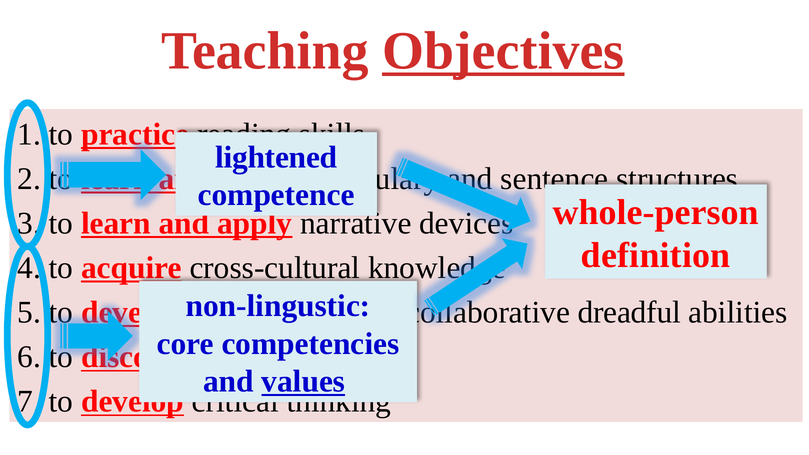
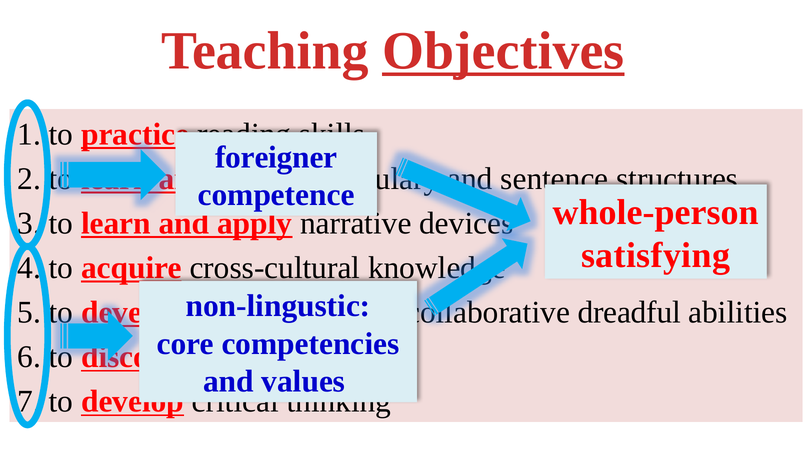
lightened: lightened -> foreigner
definition: definition -> satisfying
values underline: present -> none
